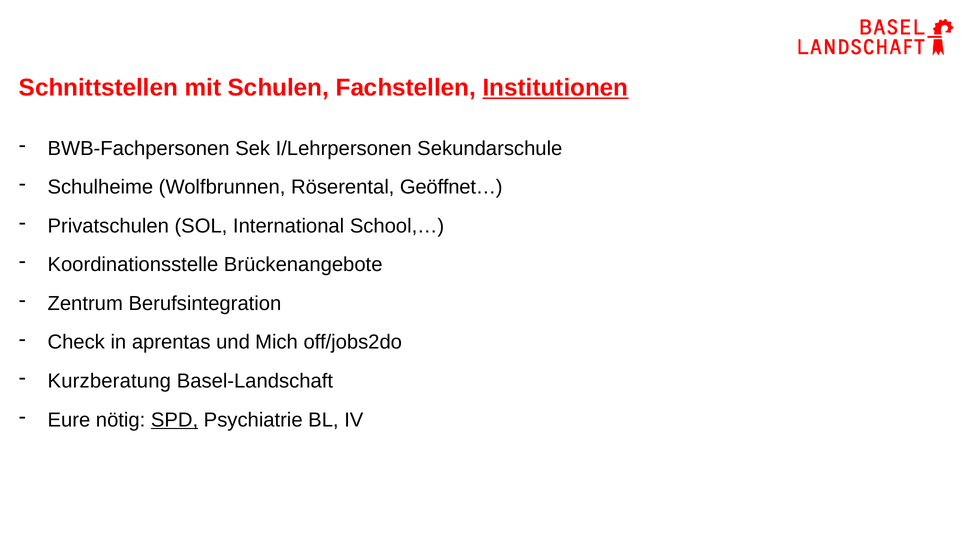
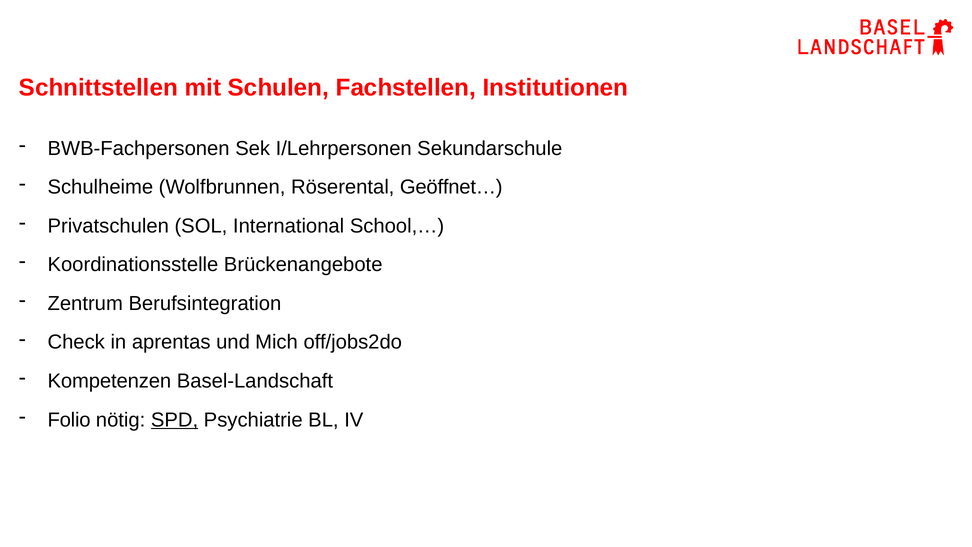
Institutionen underline: present -> none
Kurzberatung: Kurzberatung -> Kompetenzen
Eure: Eure -> Folio
